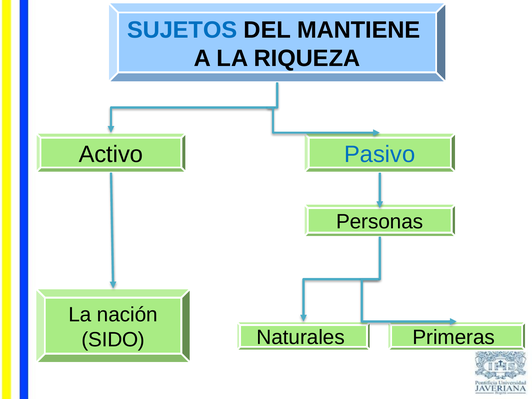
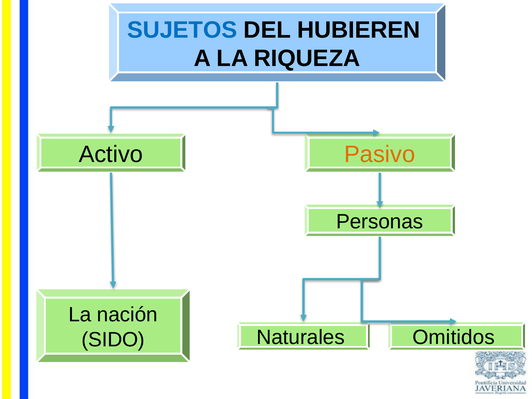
MANTIENE: MANTIENE -> HUBIEREN
Pasivo colour: blue -> orange
Primeras: Primeras -> Omitidos
